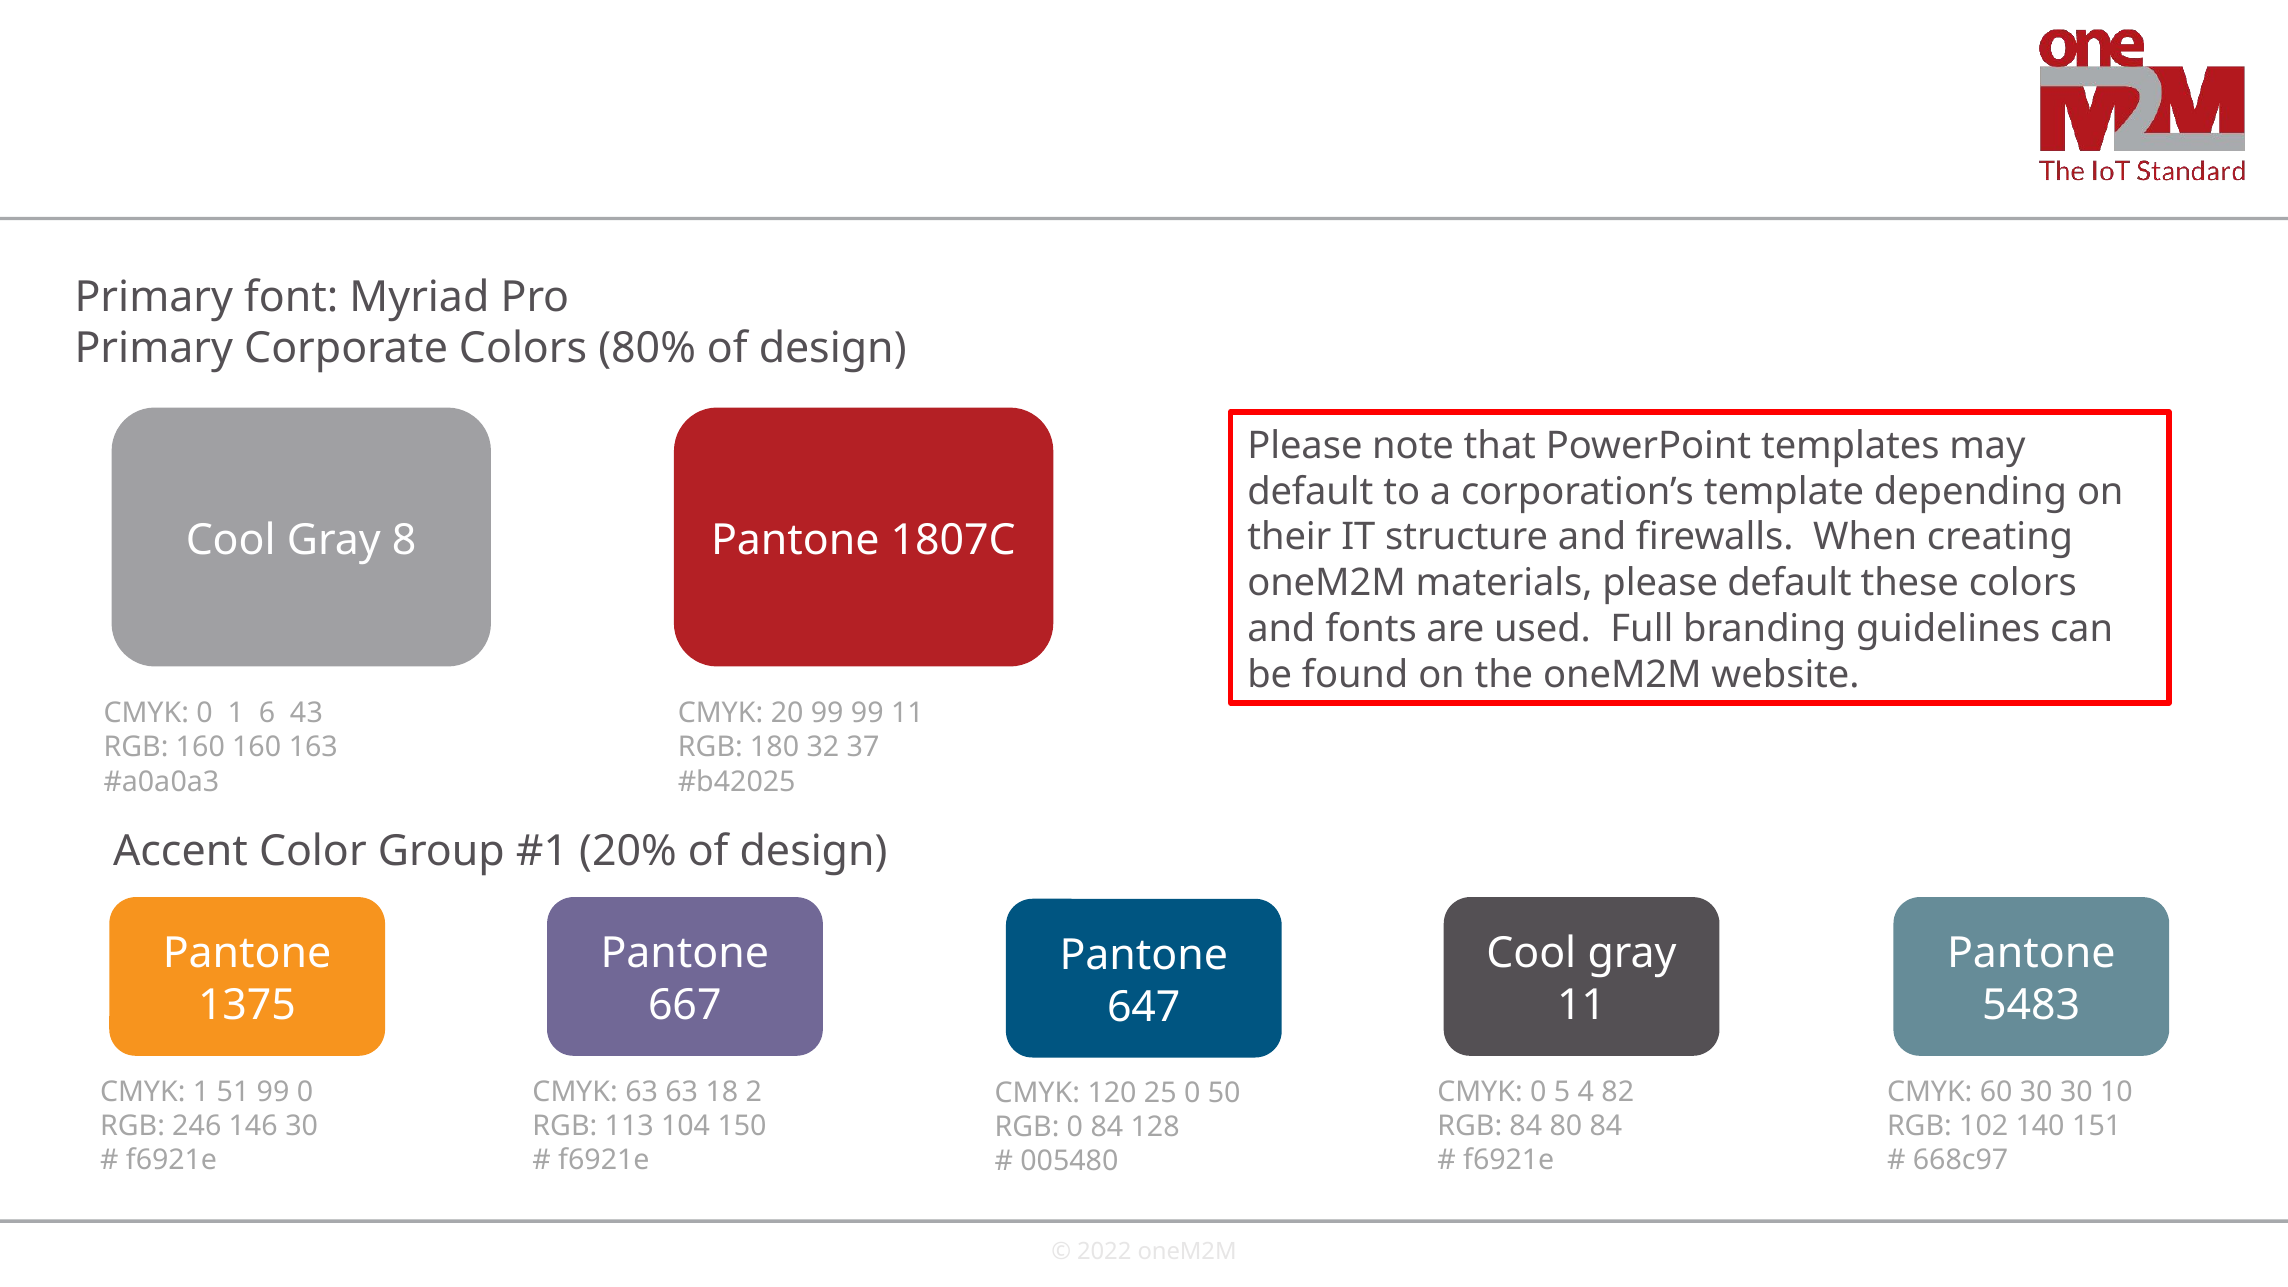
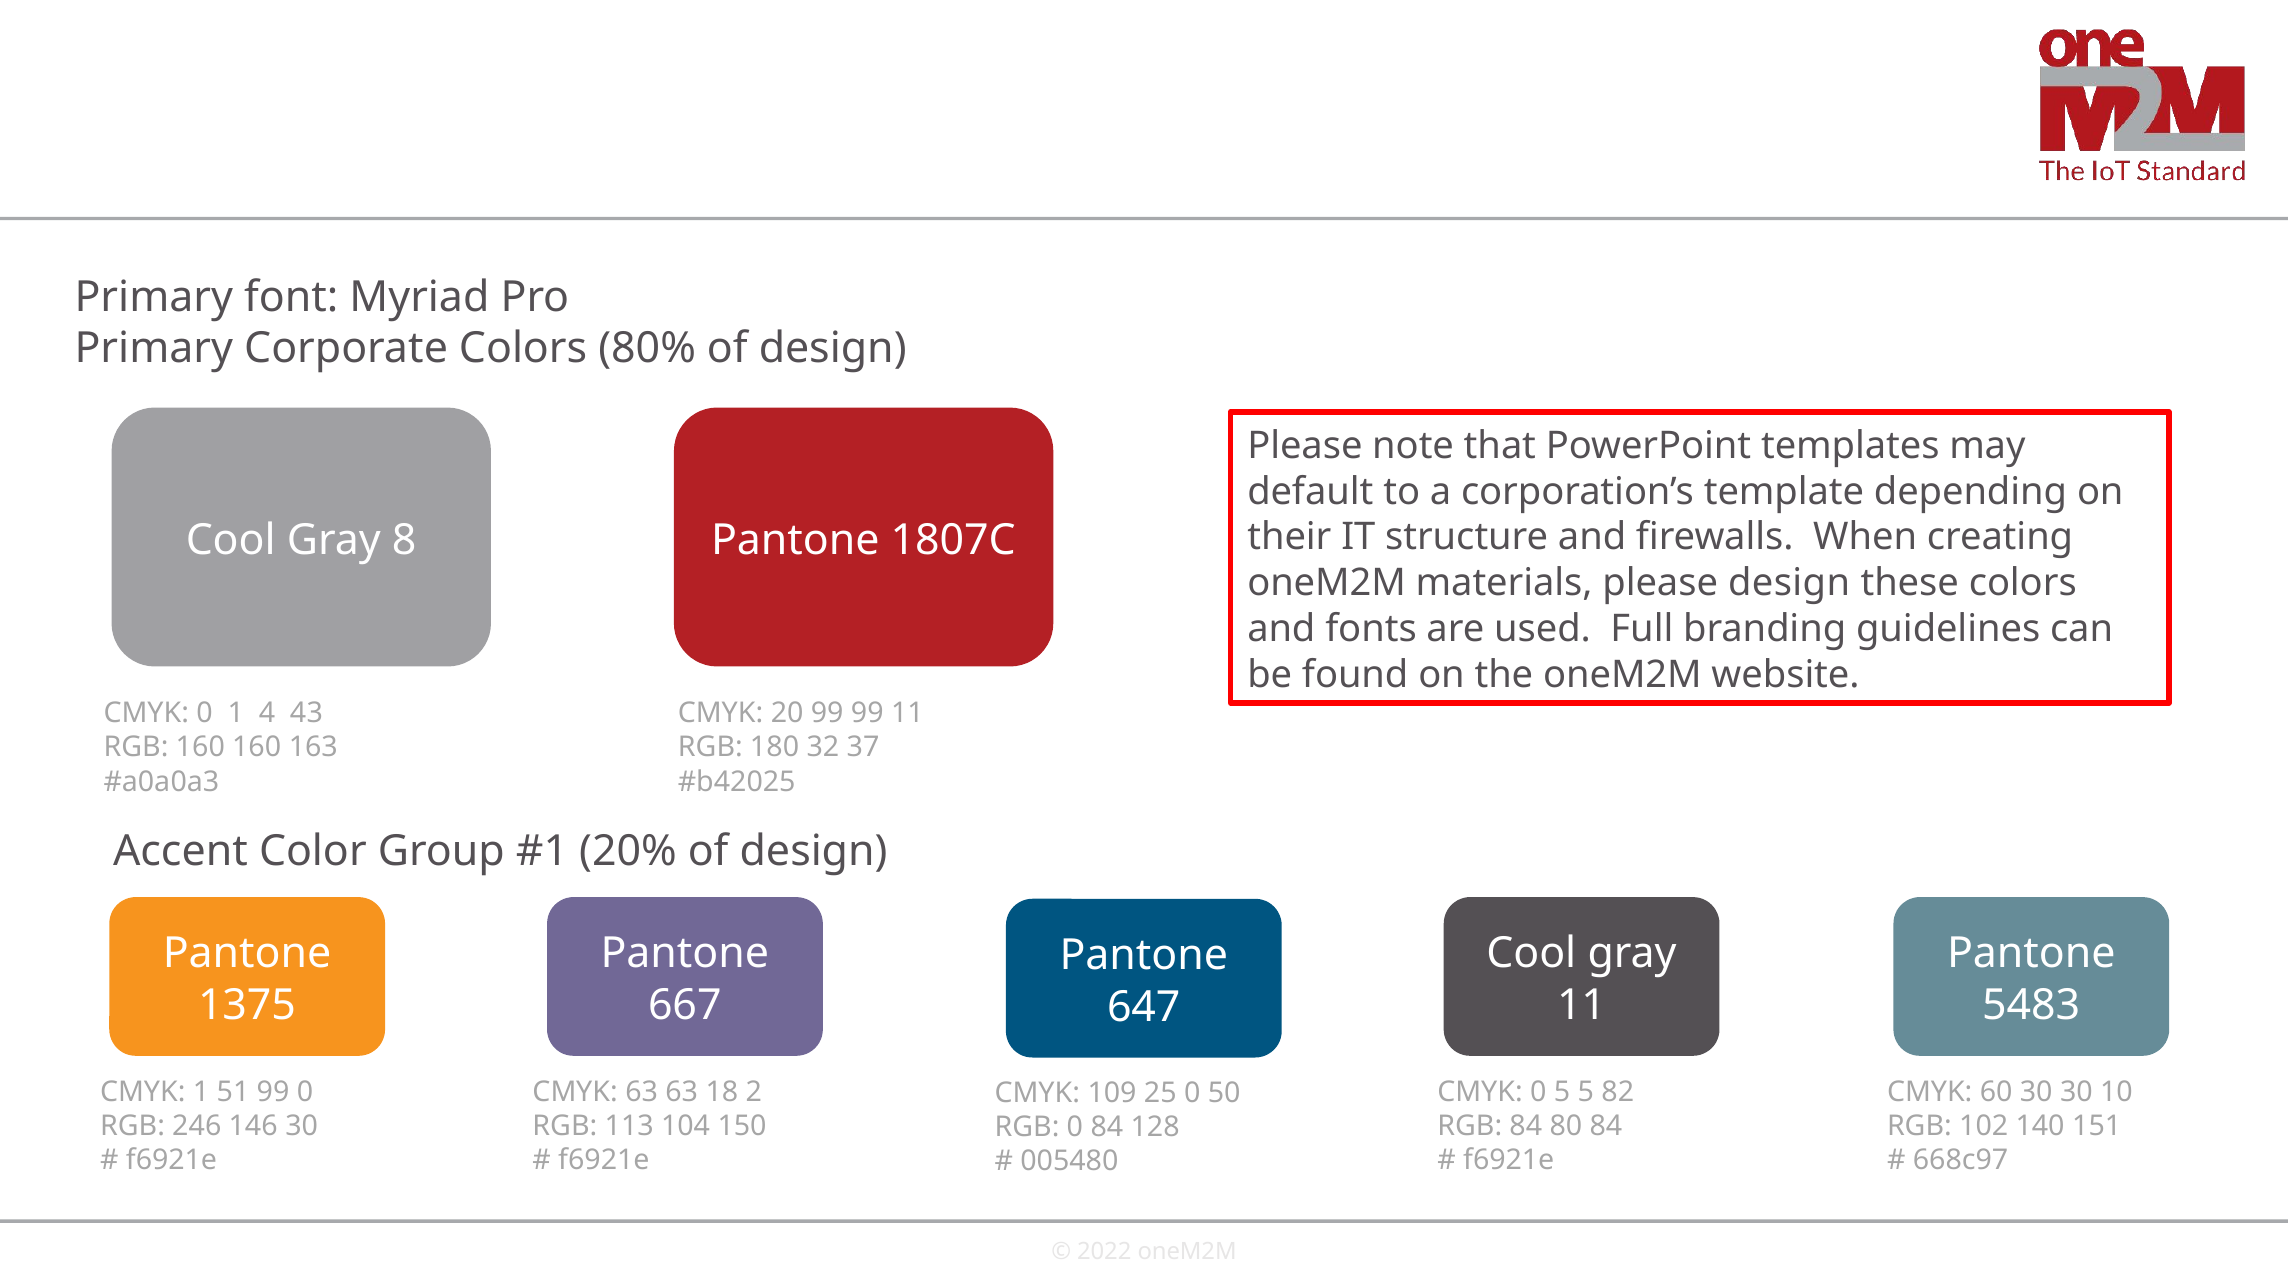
please default: default -> design
6: 6 -> 4
5 4: 4 -> 5
120: 120 -> 109
